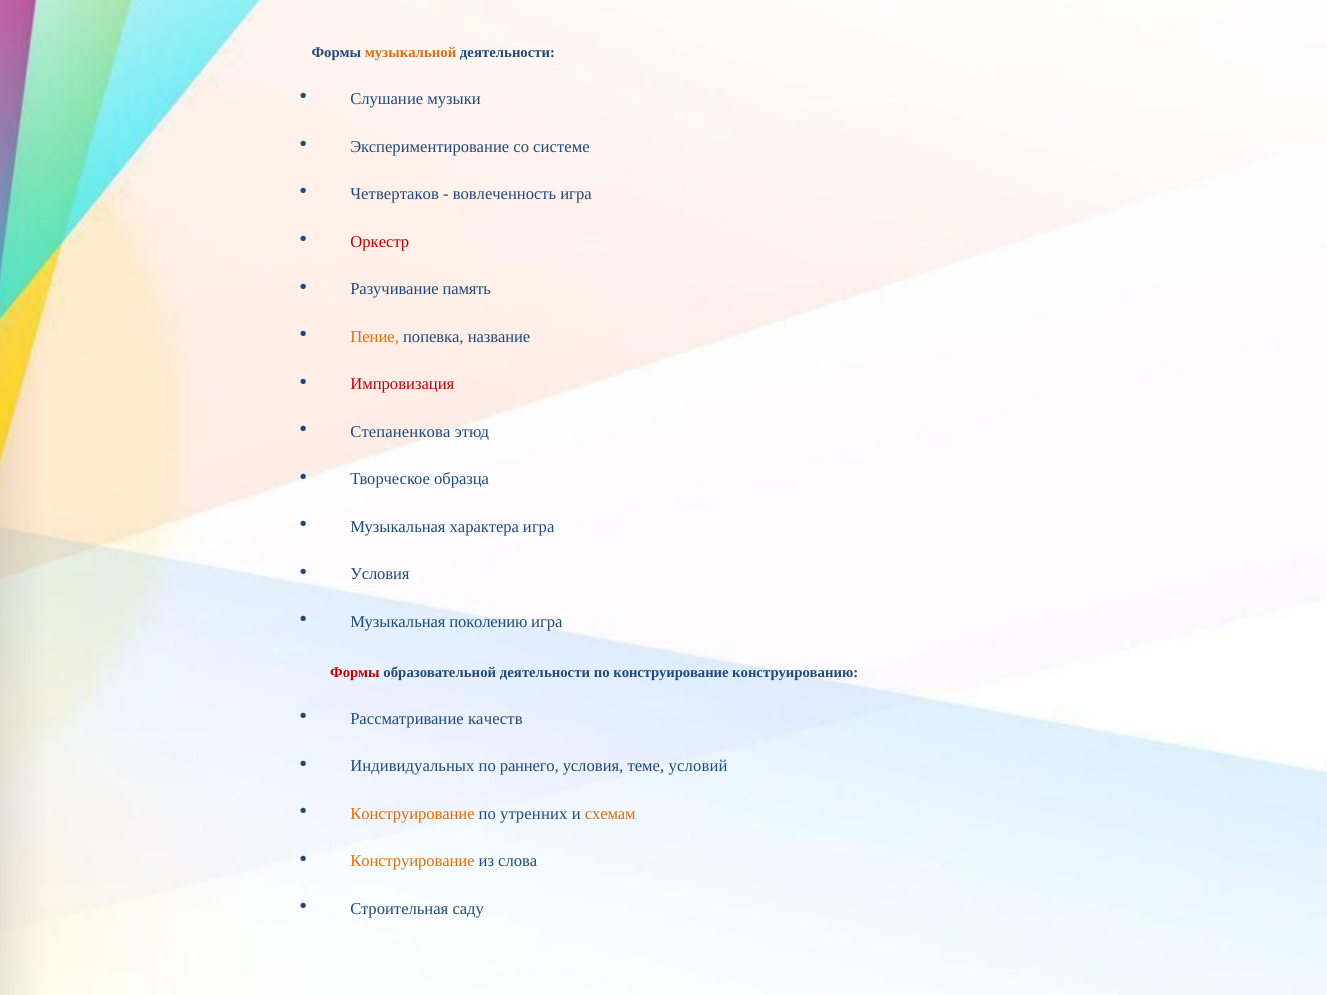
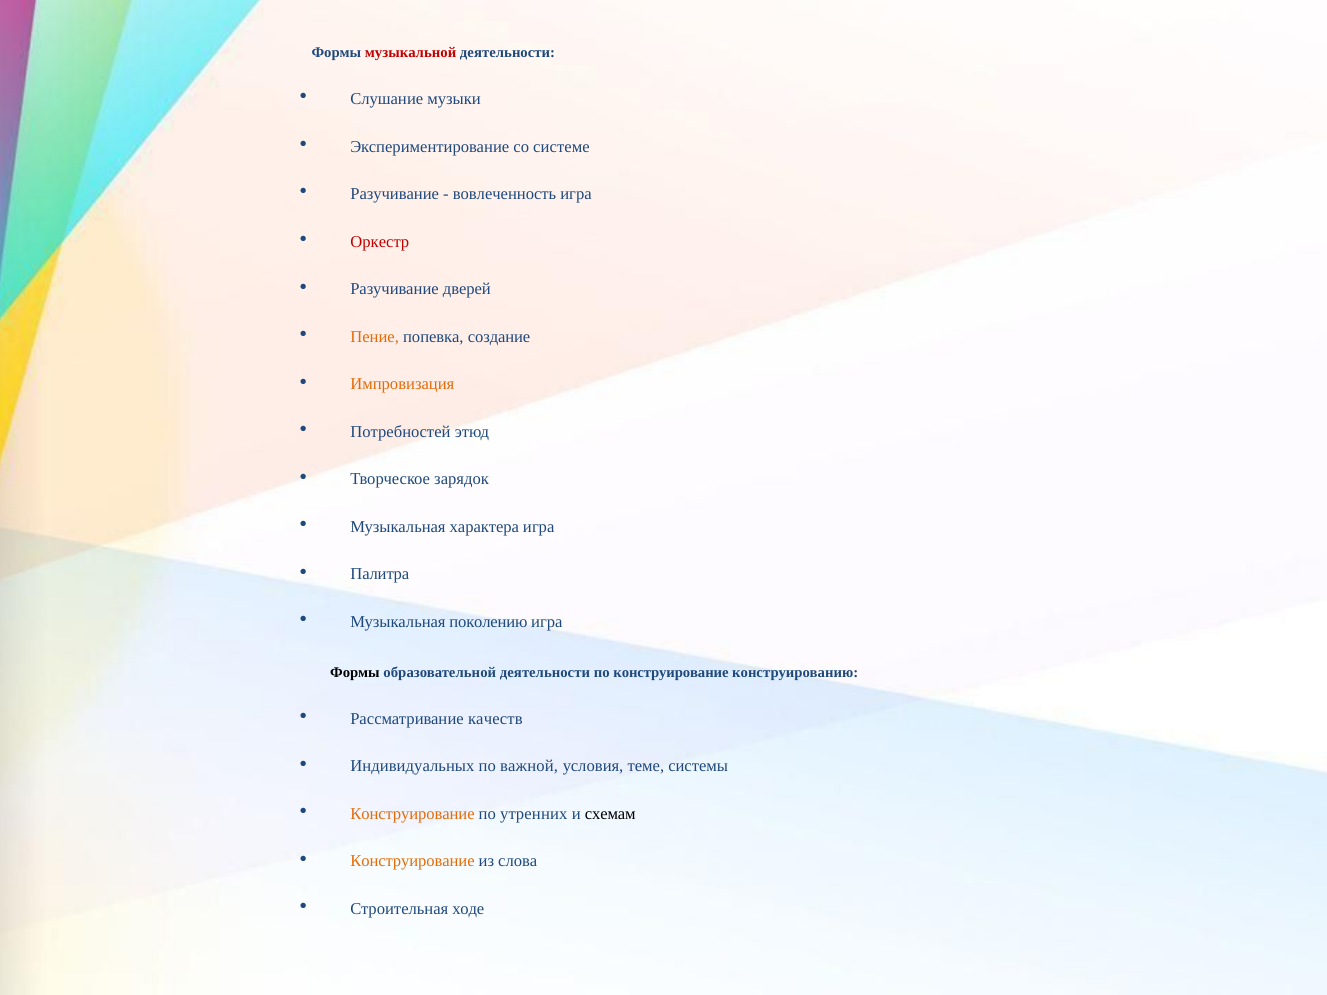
музыкальной colour: orange -> red
Четвертаков at (395, 194): Четвертаков -> Разучивание
память: память -> дверей
название: название -> создание
Импровизация colour: red -> orange
Степаненкова: Степаненкова -> Потребностей
образца: образца -> зарядок
Условия at (380, 575): Условия -> Палитра
Формы at (355, 673) colour: red -> black
раннего: раннего -> важной
условий: условий -> системы
схемам colour: orange -> black
саду: саду -> ходе
